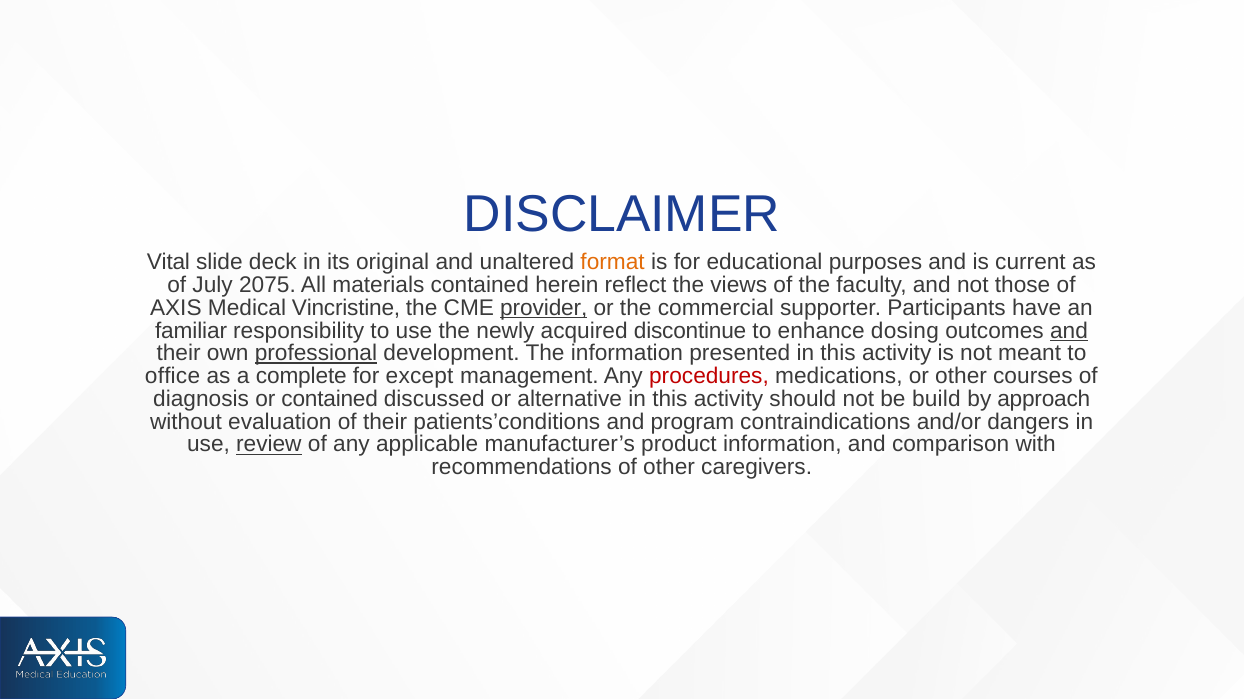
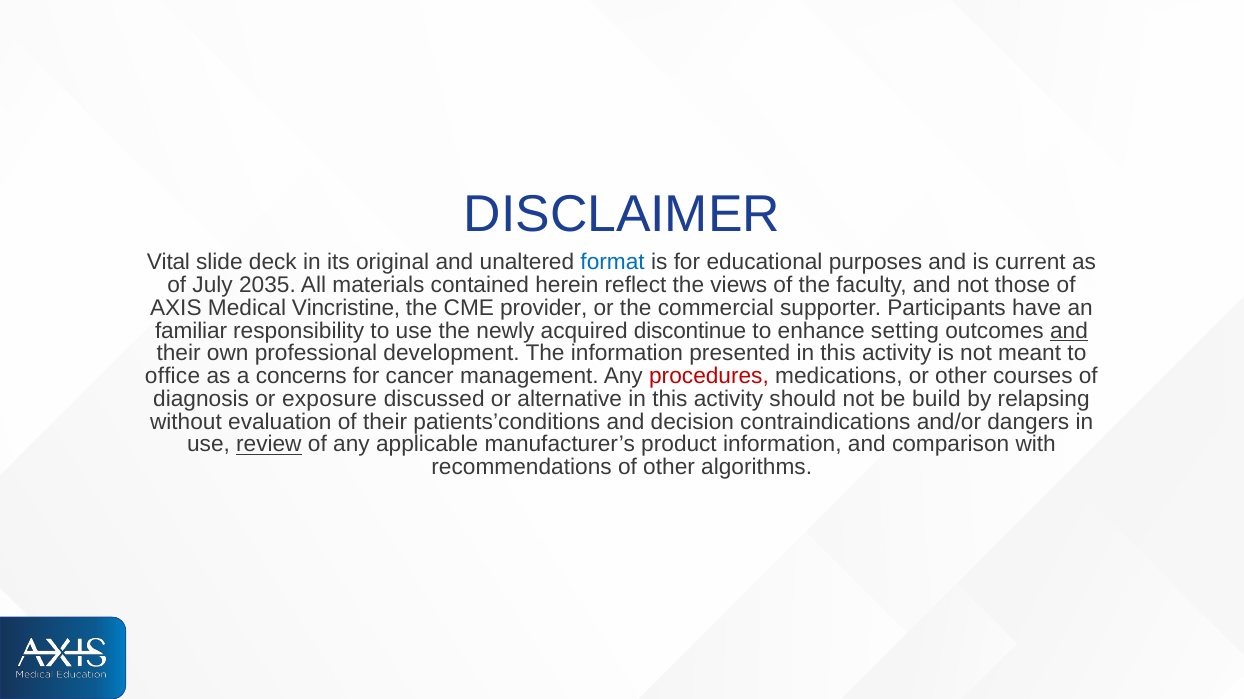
format colour: orange -> blue
2075: 2075 -> 2035
provider underline: present -> none
dosing: dosing -> setting
professional underline: present -> none
complete: complete -> concerns
except: except -> cancer
or contained: contained -> exposure
approach: approach -> relapsing
program: program -> decision
caregivers: caregivers -> algorithms
